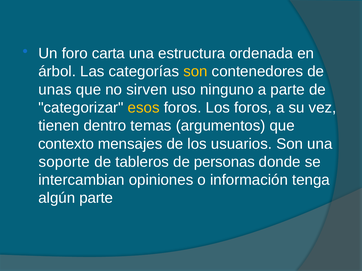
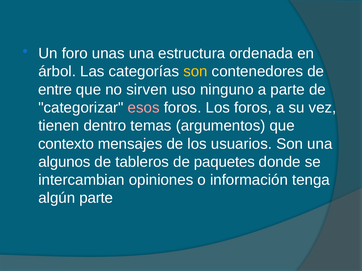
carta: carta -> unas
unas: unas -> entre
esos colour: yellow -> pink
soporte: soporte -> algunos
personas: personas -> paquetes
